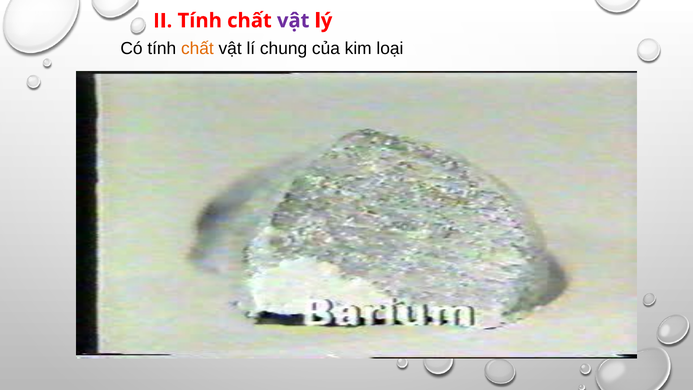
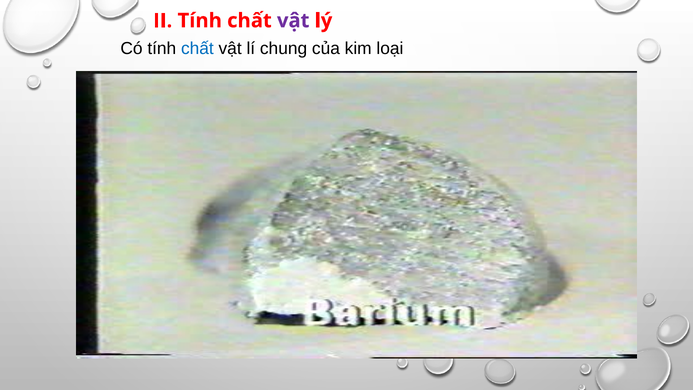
chất at (197, 48) colour: orange -> blue
